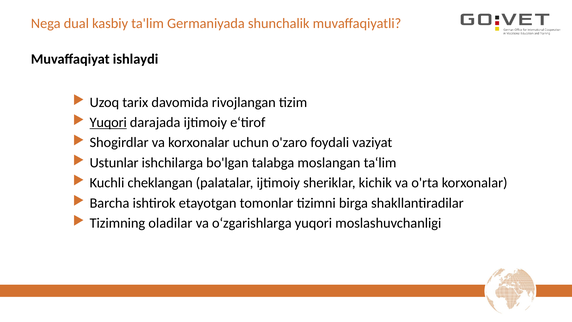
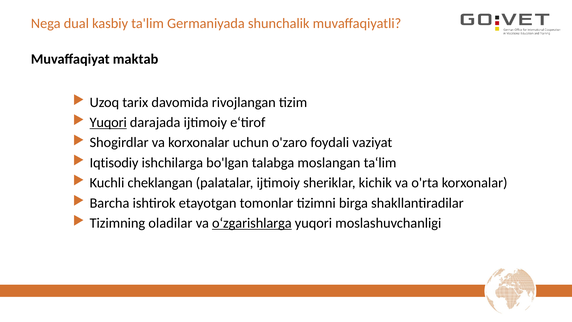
ishlaydi: ishlaydi -> maktab
Ustunlar: Ustunlar -> Iqtisodiy
o‘zgarishlarga underline: none -> present
